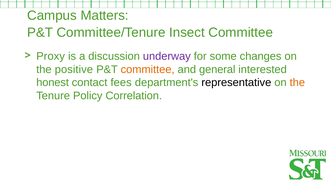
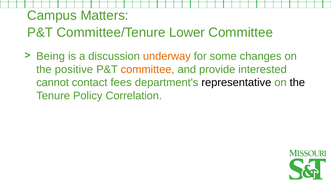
Insect: Insect -> Lower
Proxy: Proxy -> Being
underway colour: purple -> orange
general: general -> provide
honest: honest -> cannot
the at (297, 83) colour: orange -> black
